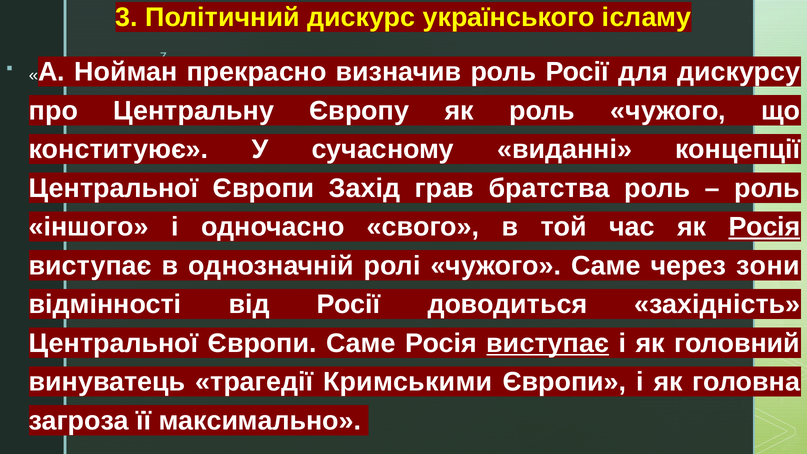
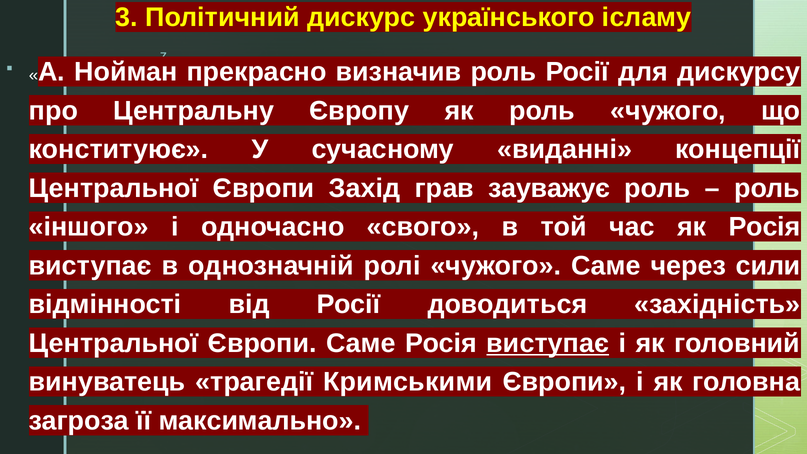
братства: братства -> зауважує
Росія at (764, 227) underline: present -> none
зони: зони -> сили
